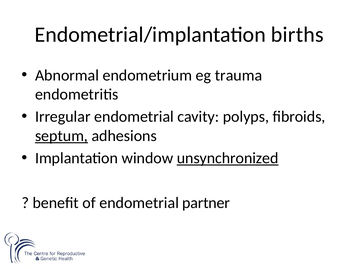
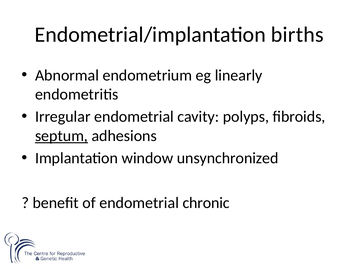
trauma: trauma -> linearly
unsynchronized underline: present -> none
partner: partner -> chronic
